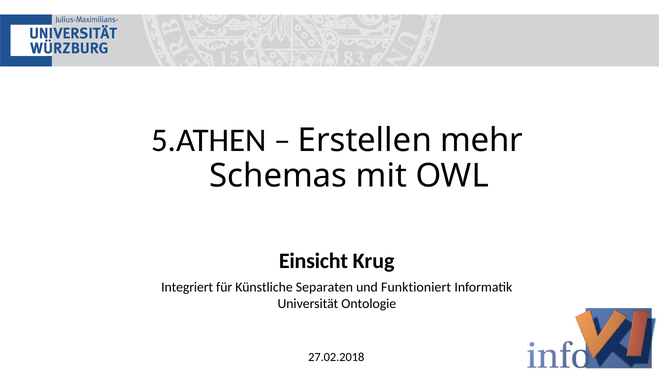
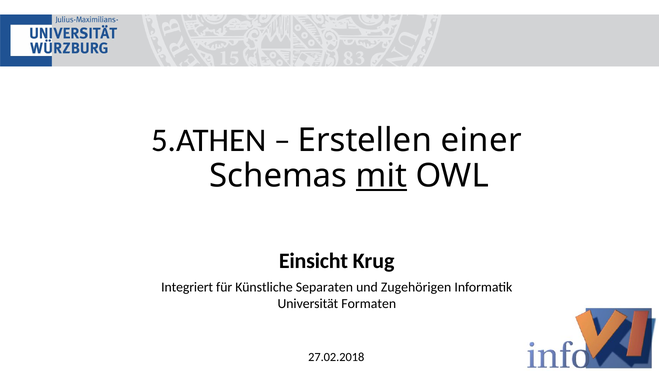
mehr: mehr -> einer
mit underline: none -> present
Funktioniert: Funktioniert -> Zugehörigen
Ontologie: Ontologie -> Formaten
